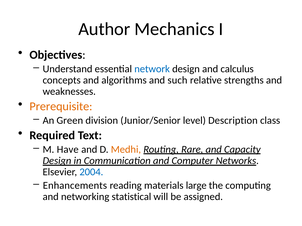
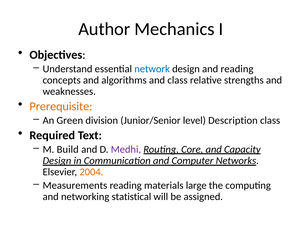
and calculus: calculus -> reading
and such: such -> class
Have: Have -> Build
Medhi colour: orange -> purple
Rare: Rare -> Core
2004 colour: blue -> orange
Enhancements: Enhancements -> Measurements
